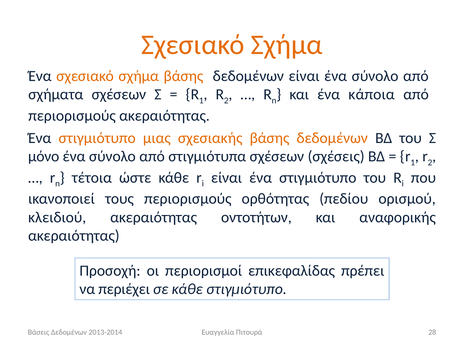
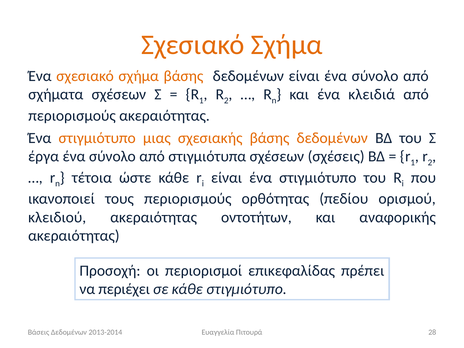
κάποια: κάποια -> κλειδιά
μόνο: μόνο -> έργα
